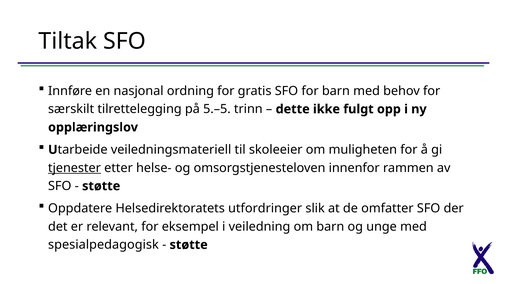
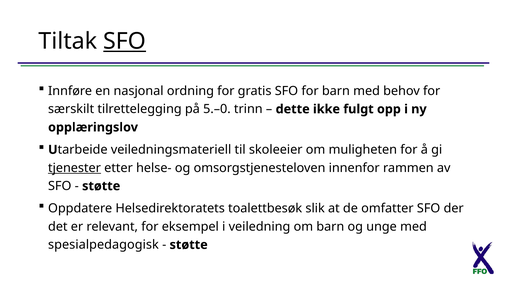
SFO at (125, 41) underline: none -> present
5.–5: 5.–5 -> 5.–0
utfordringer: utfordringer -> toalettbesøk
